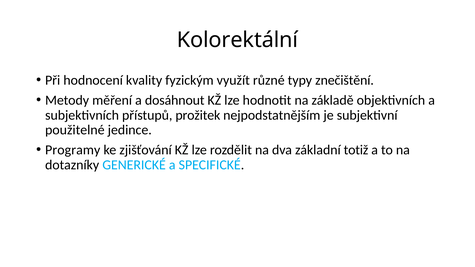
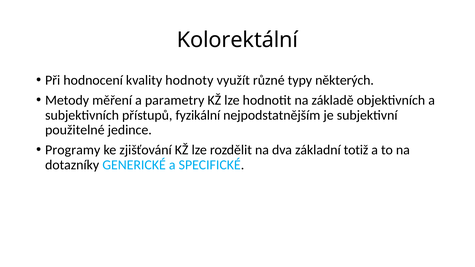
fyzickým: fyzickým -> hodnoty
znečištění: znečištění -> některých
dosáhnout: dosáhnout -> parametry
prožitek: prožitek -> fyzikální
